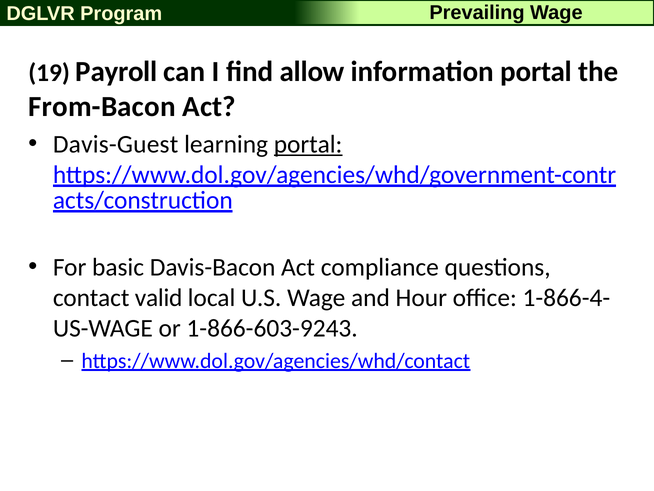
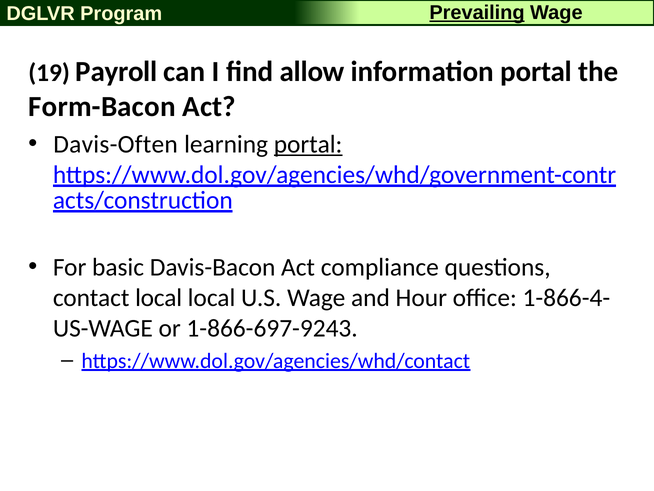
Prevailing underline: none -> present
From-Bacon: From-Bacon -> Form-Bacon
Davis-Guest: Davis-Guest -> Davis-Often
contact valid: valid -> local
1-866-603-9243: 1-866-603-9243 -> 1-866-697-9243
